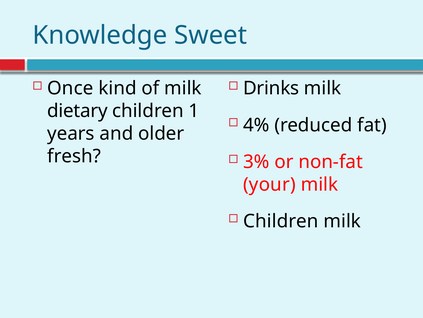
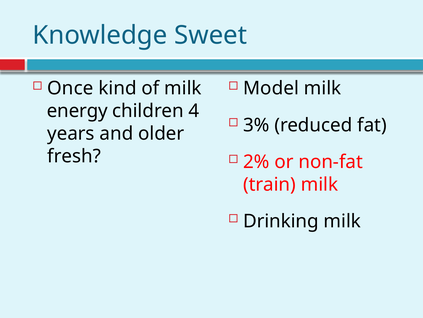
Drinks: Drinks -> Model
dietary: dietary -> energy
1: 1 -> 4
4%: 4% -> 3%
3%: 3% -> 2%
your: your -> train
Children at (281, 221): Children -> Drinking
